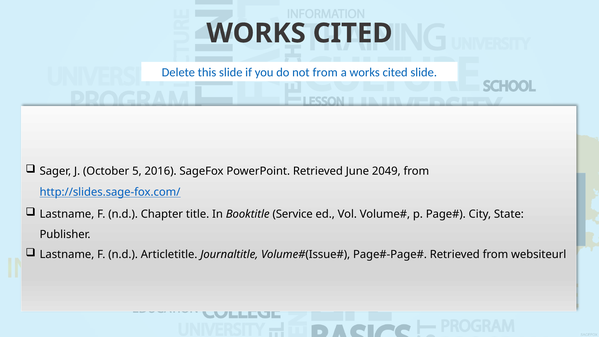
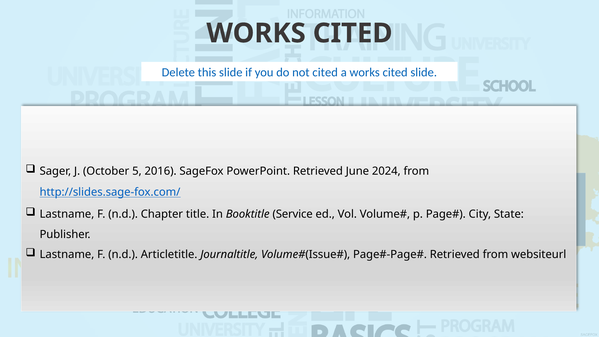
not from: from -> cited
2049: 2049 -> 2024
